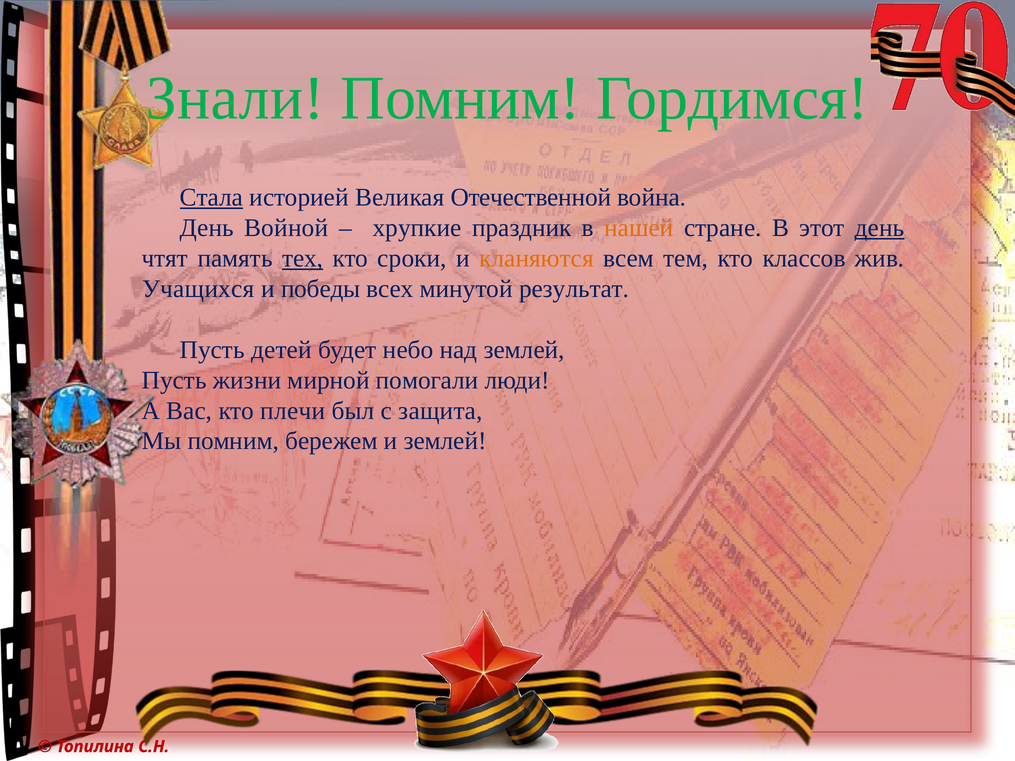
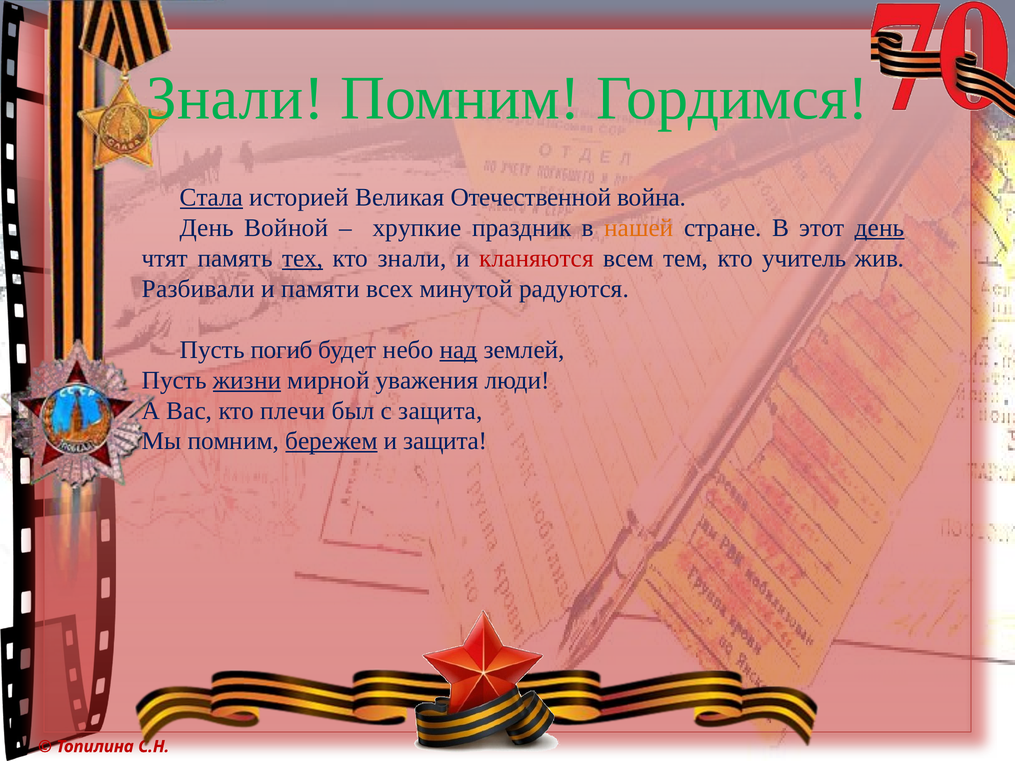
кто сроки: сроки -> знали
кланяются colour: orange -> red
классов: классов -> учитель
Учащихся: Учащихся -> Разбивали
победы: победы -> памяти
результат: результат -> радуются
детей: детей -> погиб
над underline: none -> present
жизни underline: none -> present
помогали: помогали -> уважения
бережем underline: none -> present
и землей: землей -> защита
